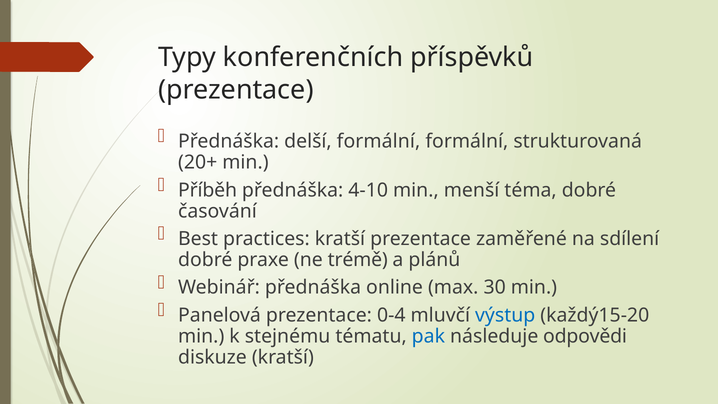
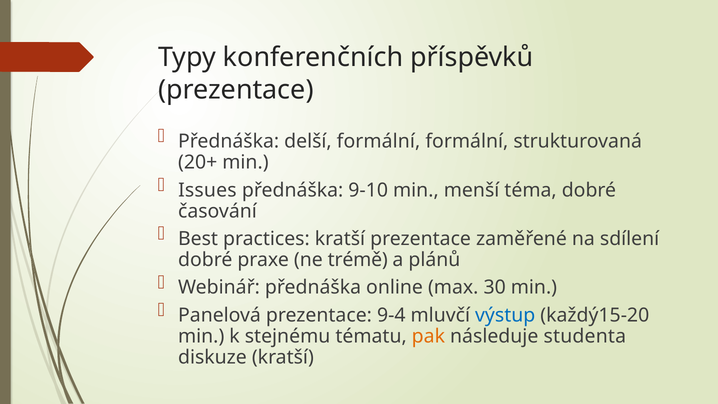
Příběh: Příběh -> Issues
4-10: 4-10 -> 9-10
0-4: 0-4 -> 9-4
pak colour: blue -> orange
odpovědi: odpovědi -> studenta
